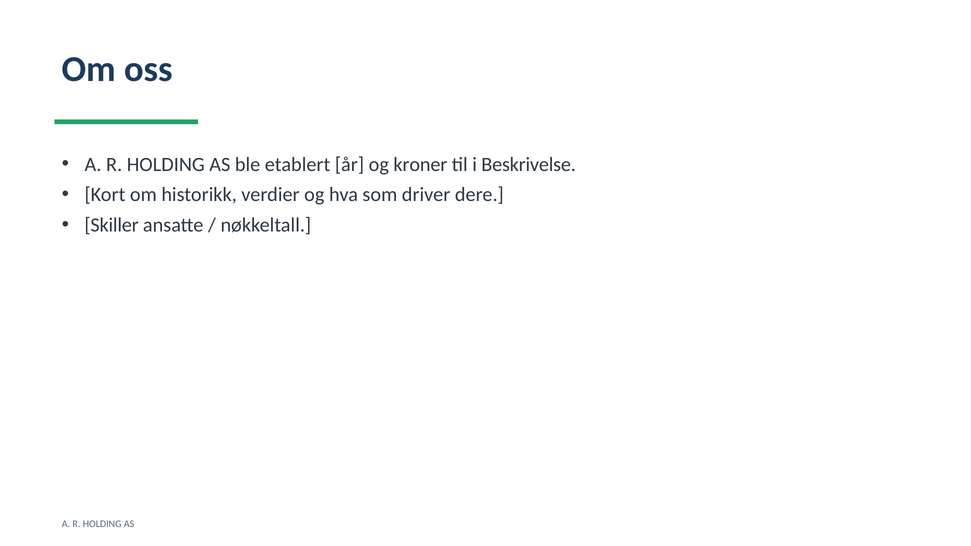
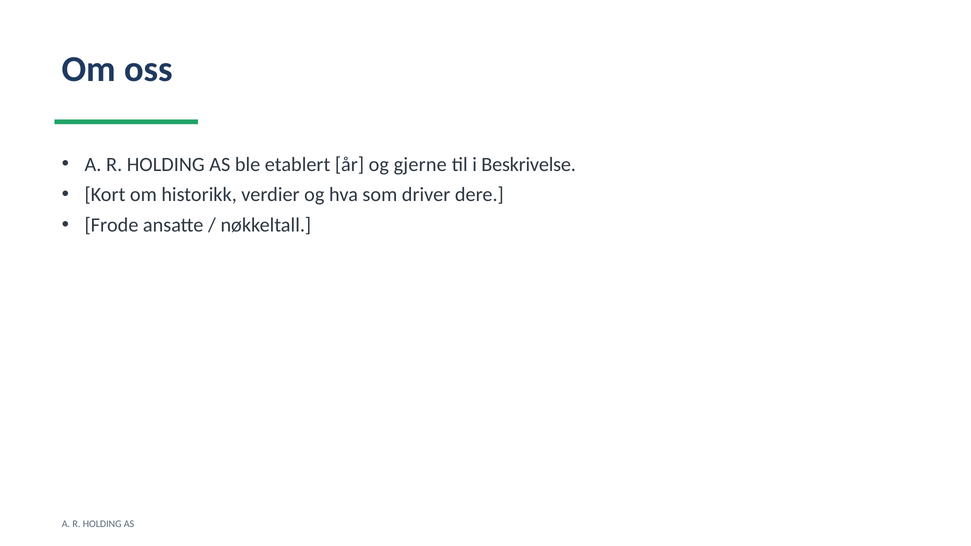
kroner: kroner -> gjerne
Skiller: Skiller -> Frode
